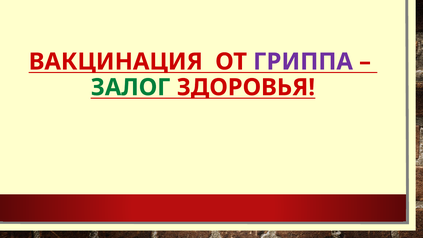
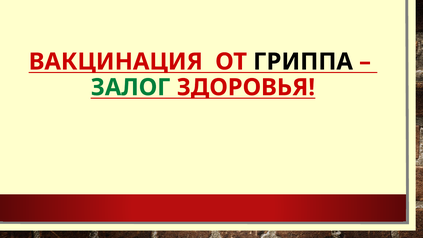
ГРИППА colour: purple -> black
